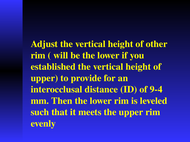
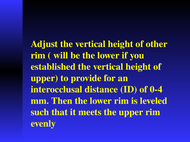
9-4: 9-4 -> 0-4
